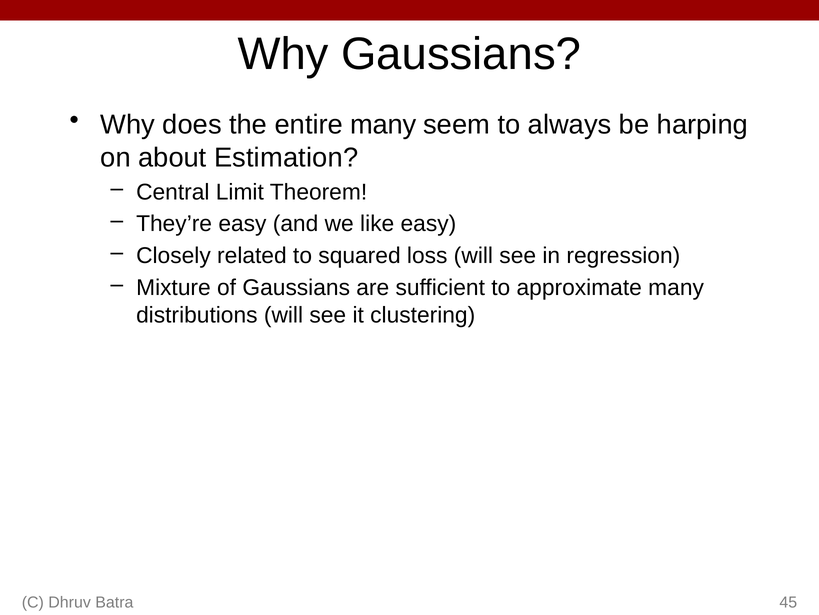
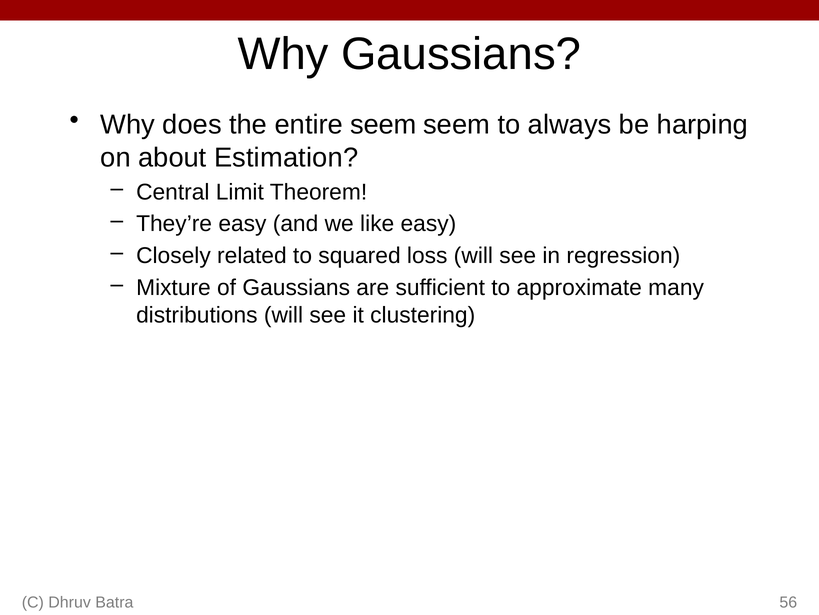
entire many: many -> seem
45: 45 -> 56
